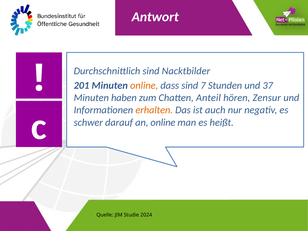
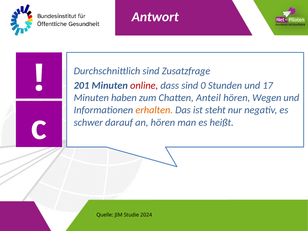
Nacktbilder: Nacktbilder -> Zusatzfrage
online at (144, 85) colour: orange -> red
7: 7 -> 0
37: 37 -> 17
Zensur: Zensur -> Wegen
auch: auch -> steht
an online: online -> hören
